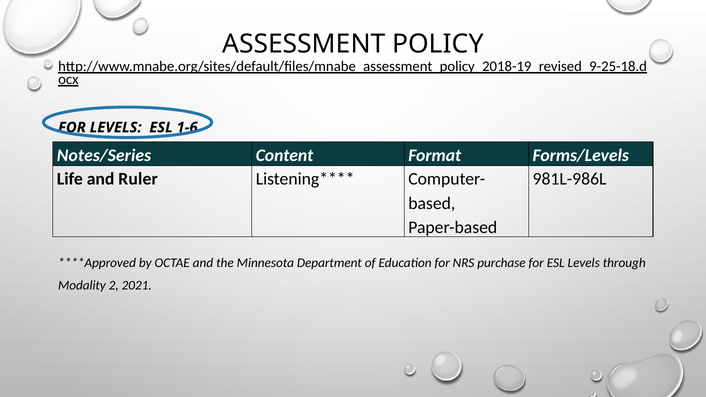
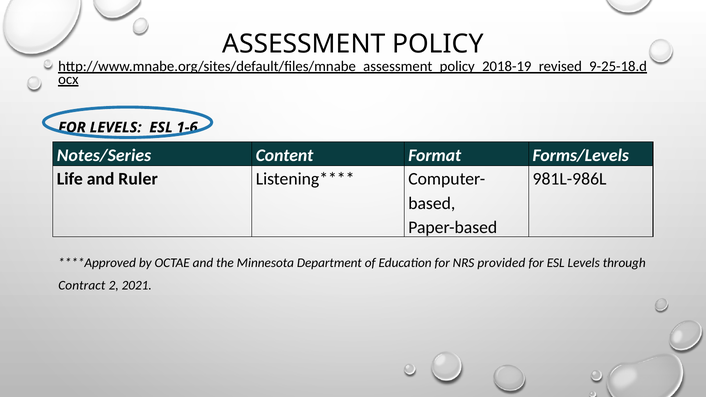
purchase: purchase -> provided
Modality: Modality -> Contract
